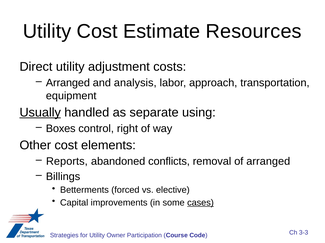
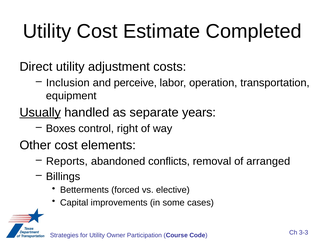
Resources: Resources -> Completed
Arranged at (68, 83): Arranged -> Inclusion
analysis: analysis -> perceive
approach: approach -> operation
using: using -> years
cases underline: present -> none
